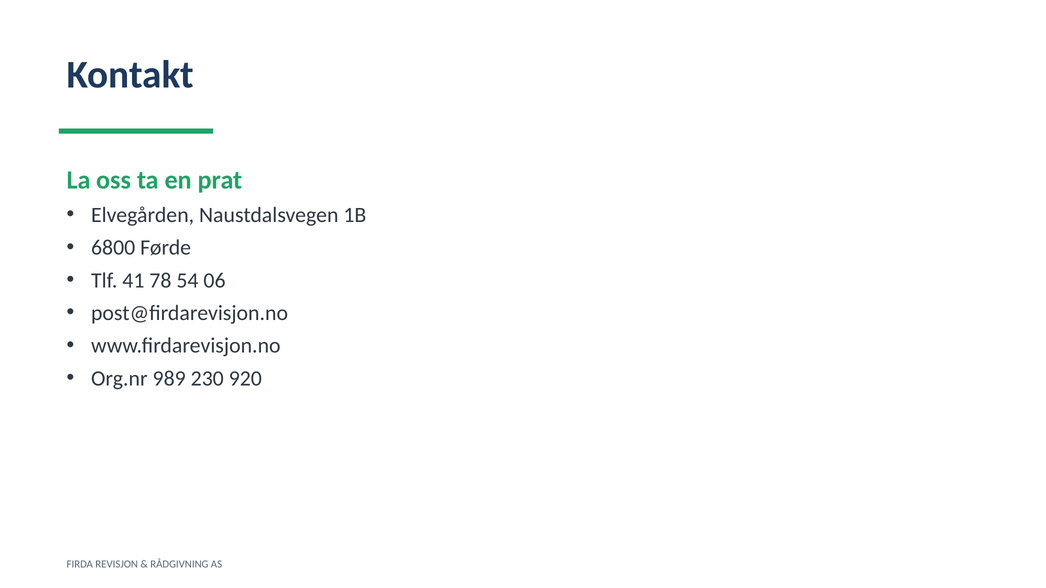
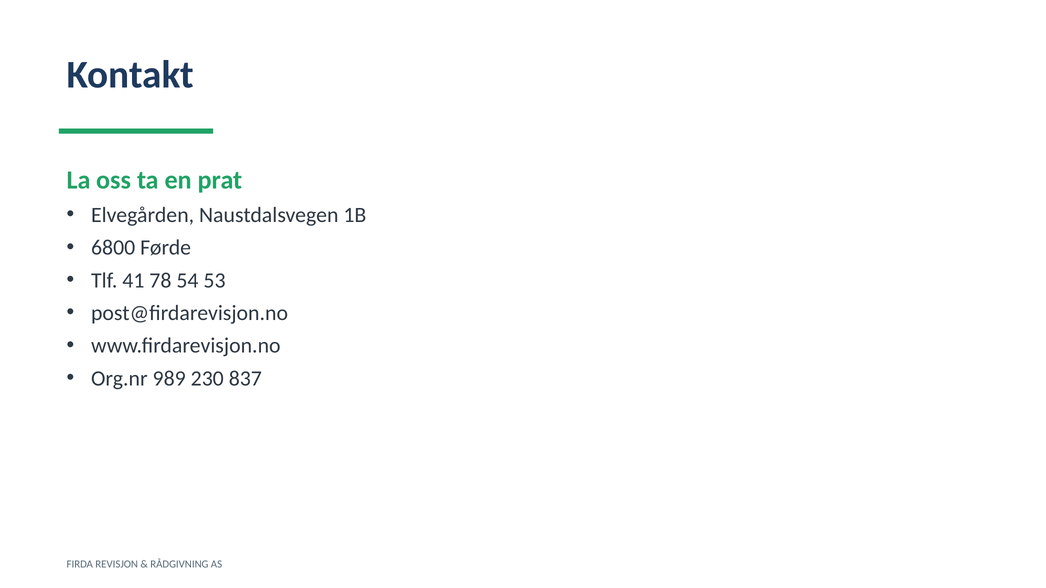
06: 06 -> 53
920: 920 -> 837
